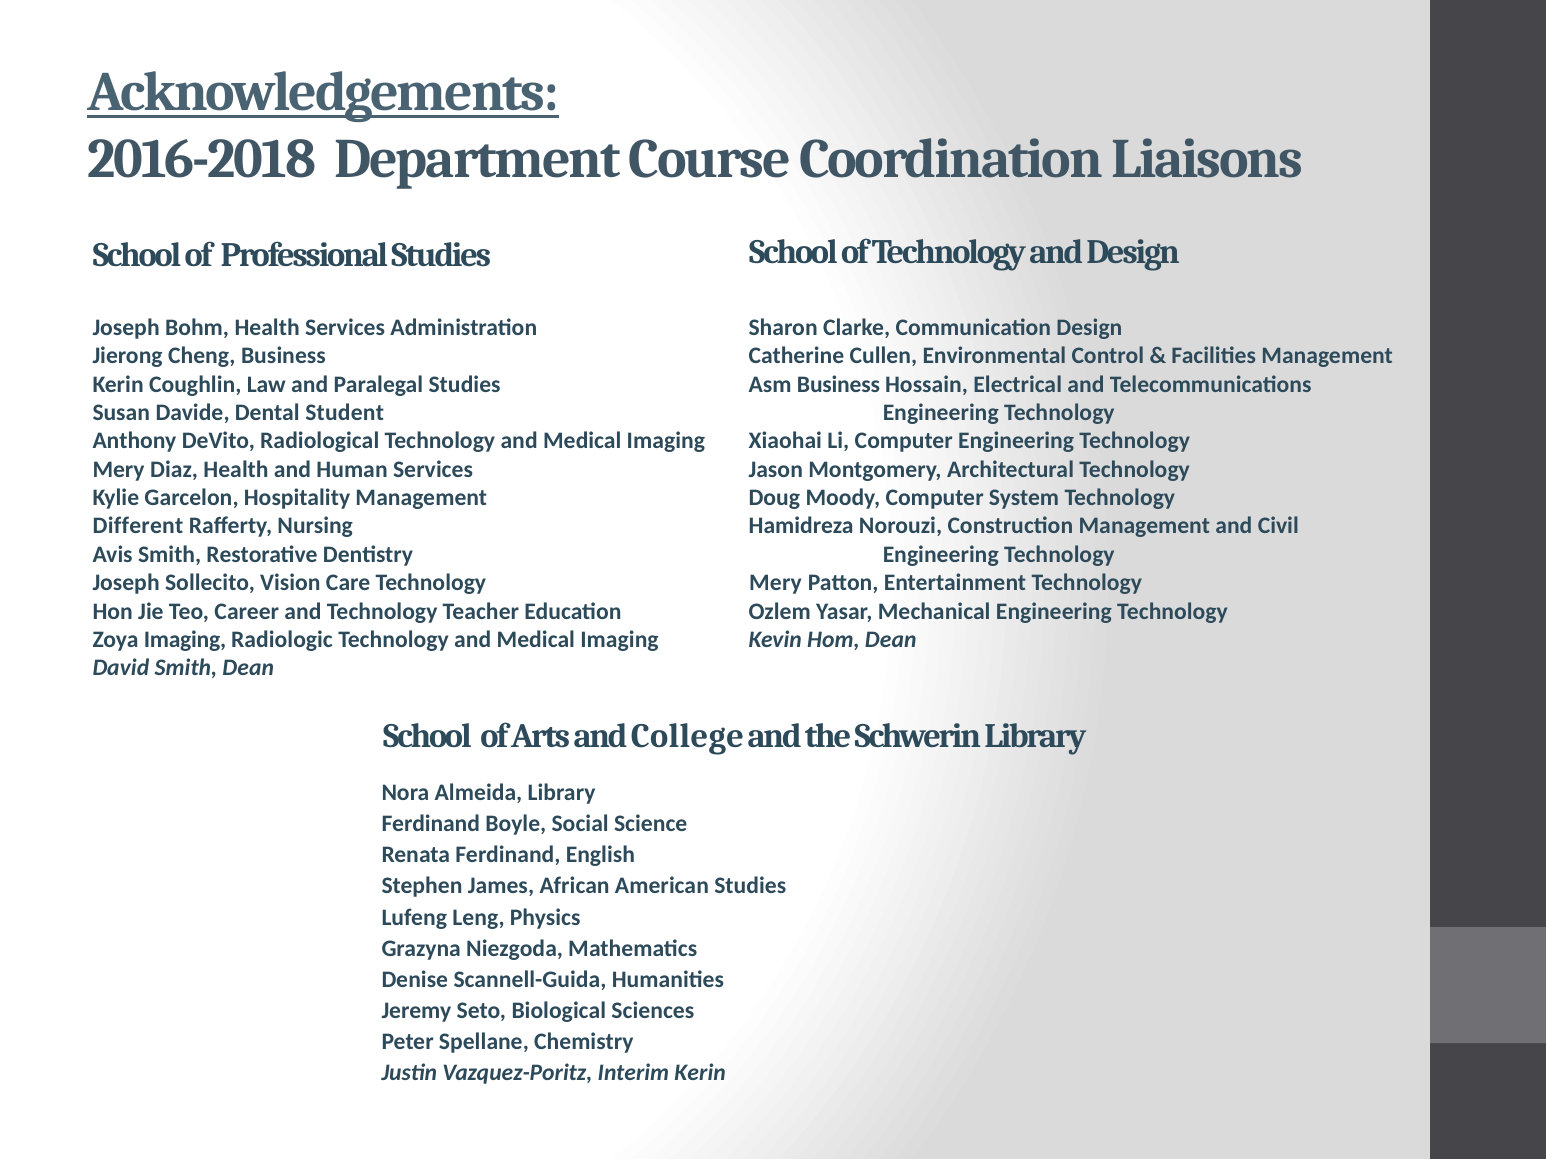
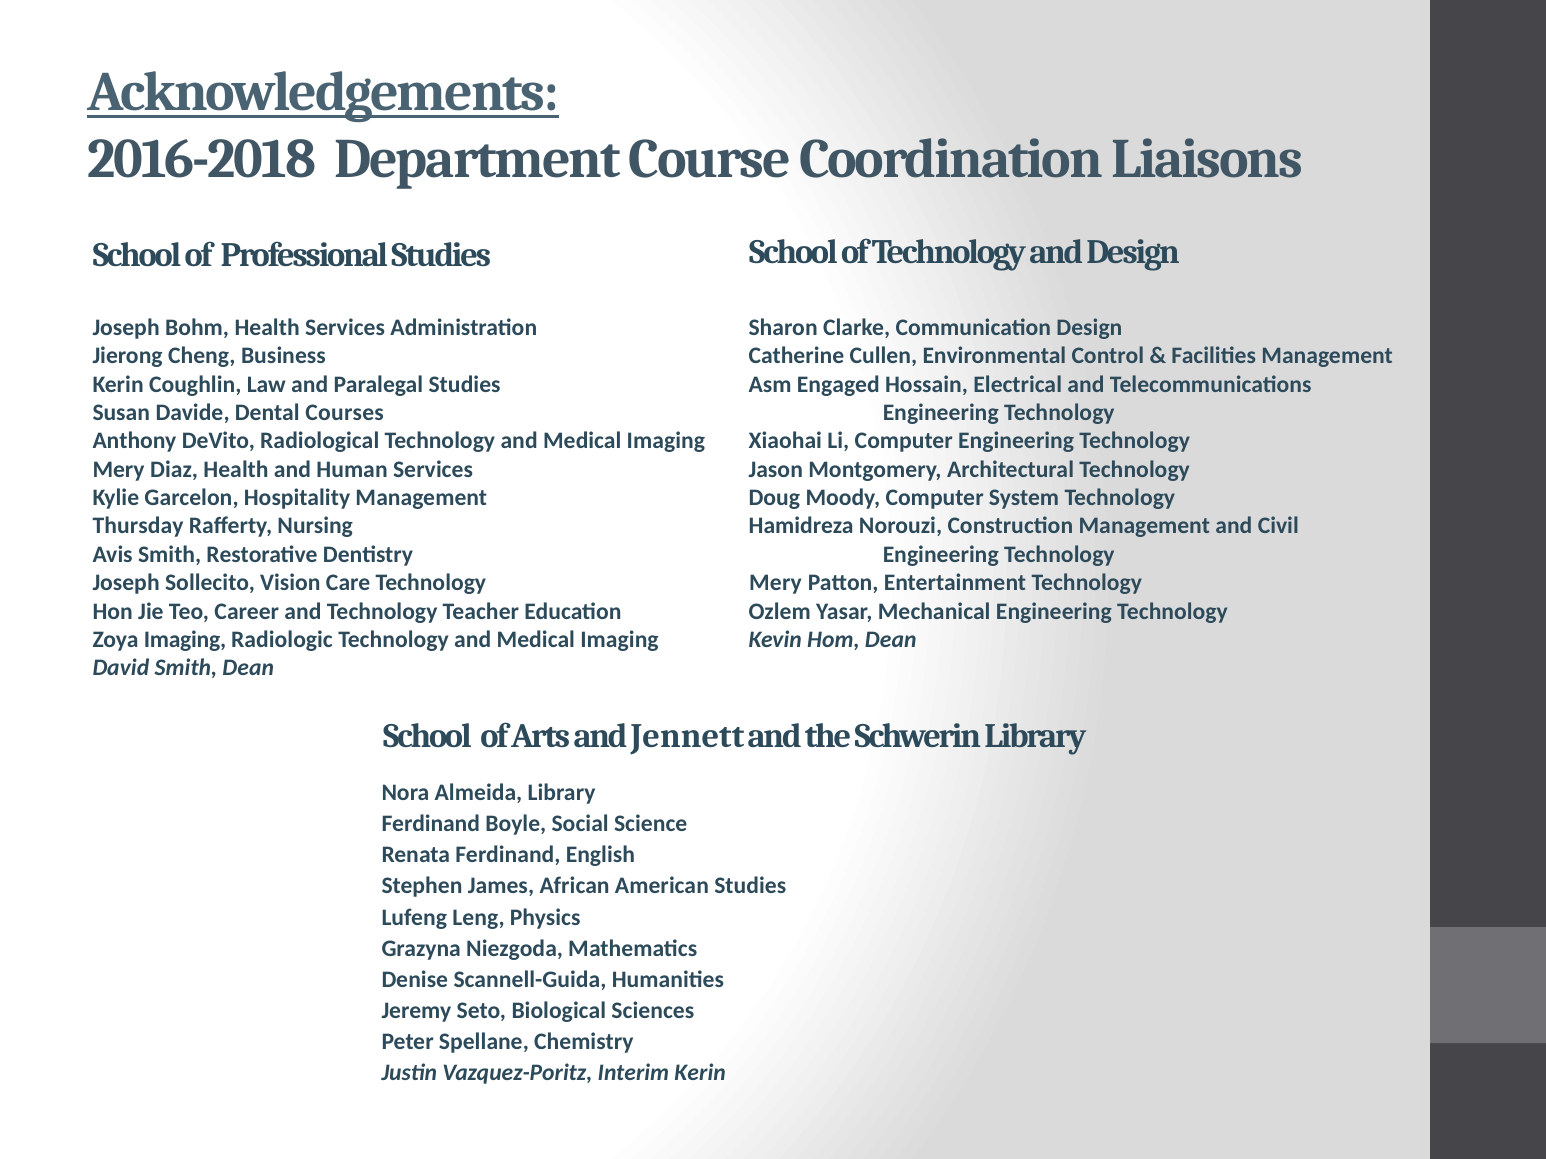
Asm Business: Business -> Engaged
Student: Student -> Courses
Different: Different -> Thursday
College: College -> Jennett
